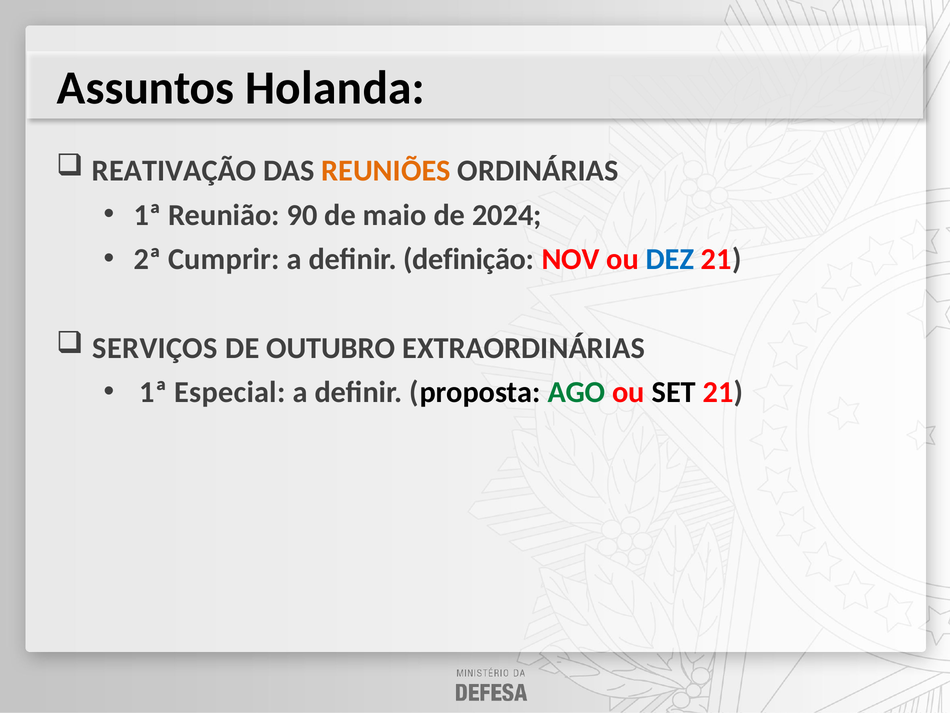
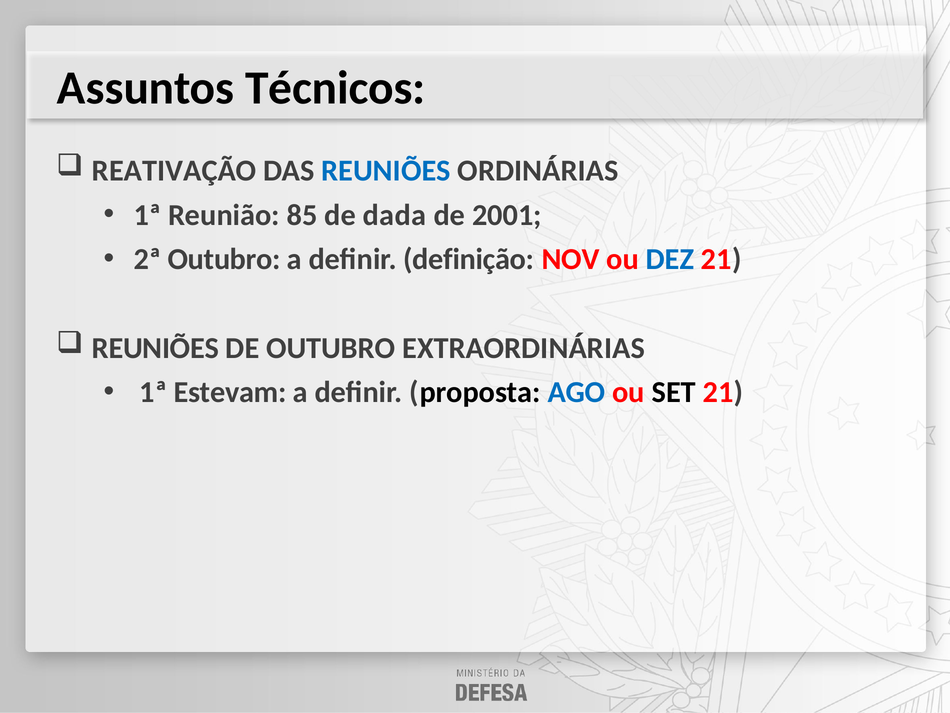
Holanda: Holanda -> Técnicos
REUNIÕES at (386, 171) colour: orange -> blue
90: 90 -> 85
maio: maio -> dada
2024: 2024 -> 2001
2ª Cumprir: Cumprir -> Outubro
SERVIÇOS at (155, 348): SERVIÇOS -> REUNIÕES
Especial: Especial -> Estevam
AGO colour: green -> blue
